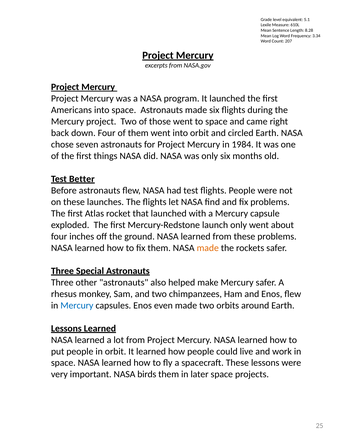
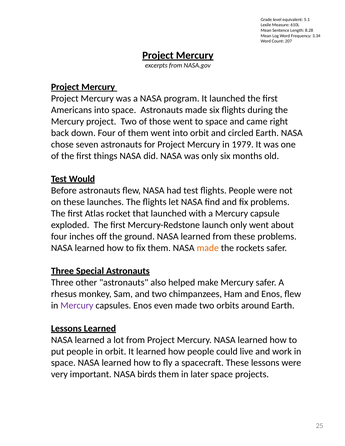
1984: 1984 -> 1979
Better: Better -> Would
Mercury at (77, 306) colour: blue -> purple
